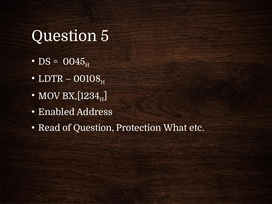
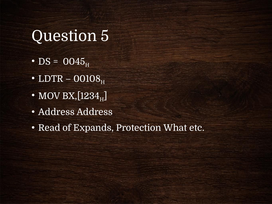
Enabled at (57, 112): Enabled -> Address
of Question: Question -> Expands
